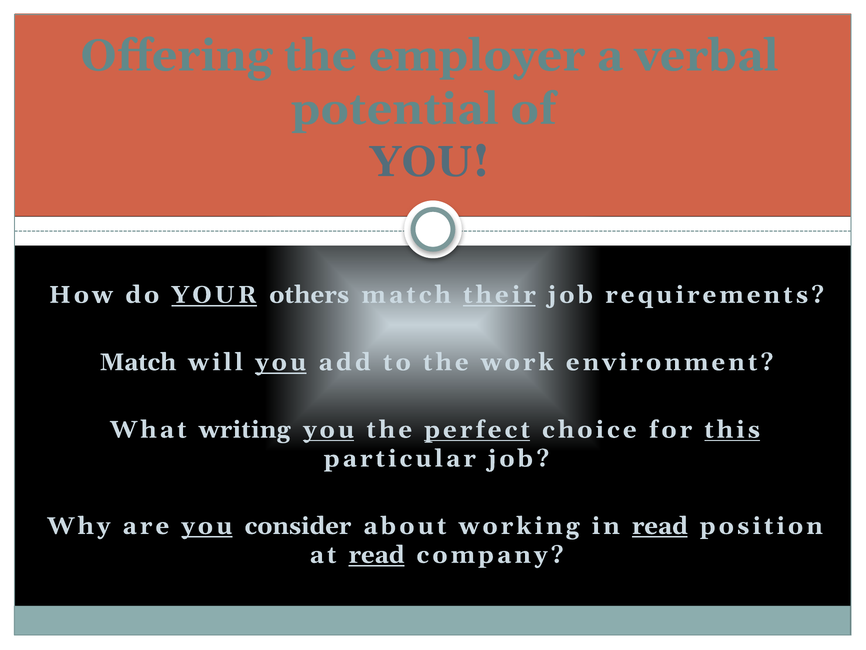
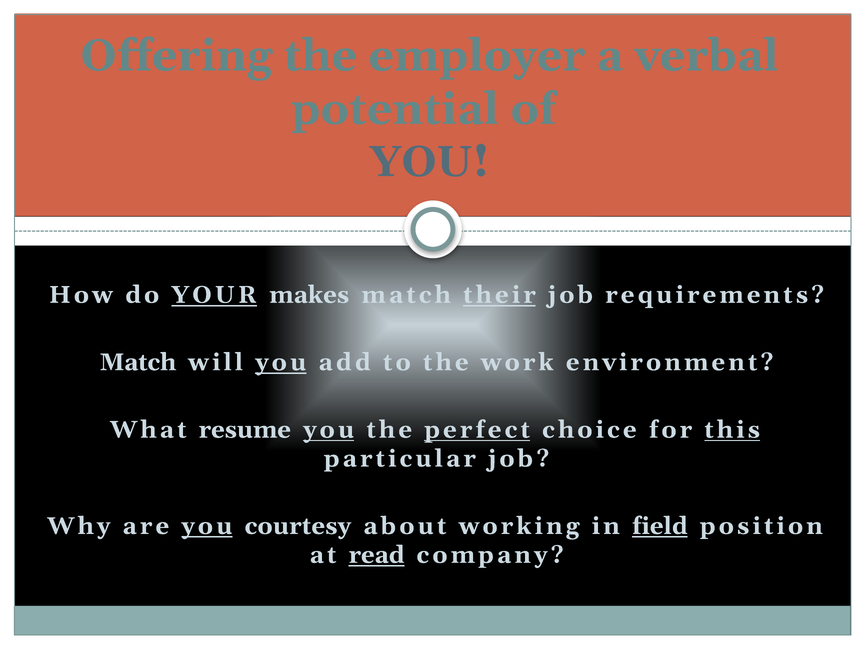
others: others -> makes
writing: writing -> resume
consider: consider -> courtesy
in read: read -> field
